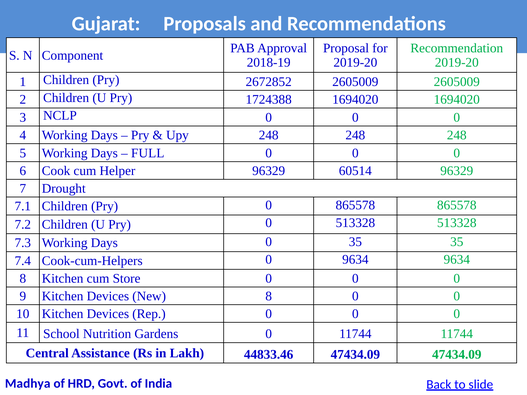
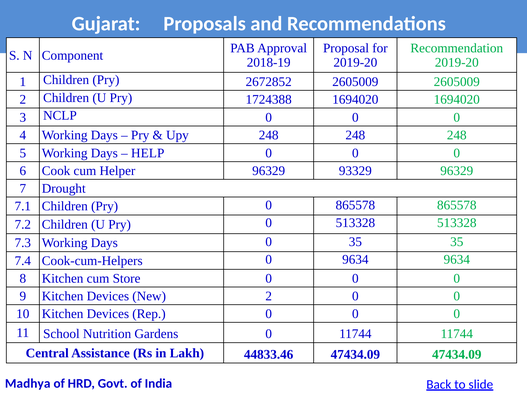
FULL: FULL -> HELP
60514: 60514 -> 93329
New 8: 8 -> 2
